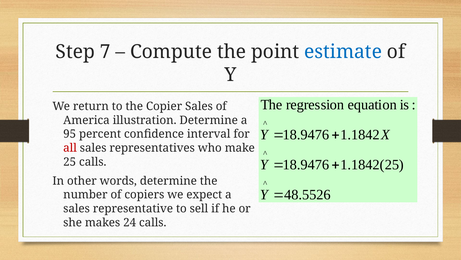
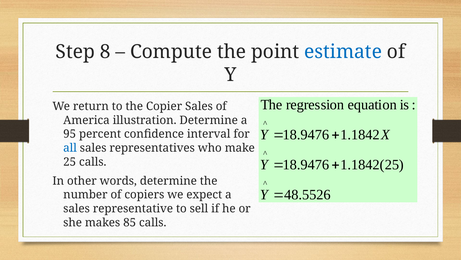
7: 7 -> 8
all colour: red -> blue
24: 24 -> 85
